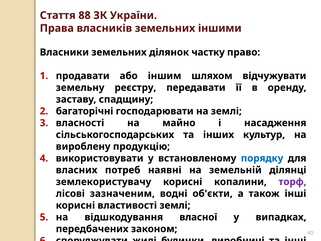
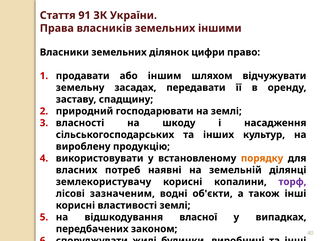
88: 88 -> 91
частку: частку -> цифри
реєстру: реєстру -> засадах
багаторічні: багаторічні -> природний
майно: майно -> шкоду
порядку colour: blue -> orange
